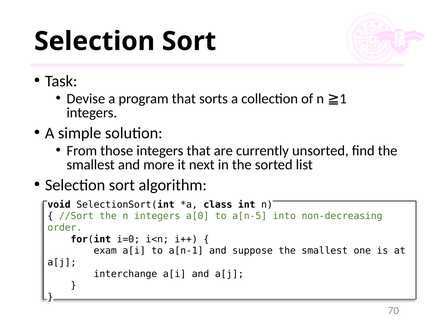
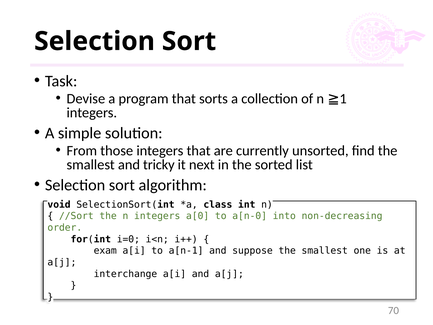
more: more -> tricky
a[n-5: a[n-5 -> a[n-0
